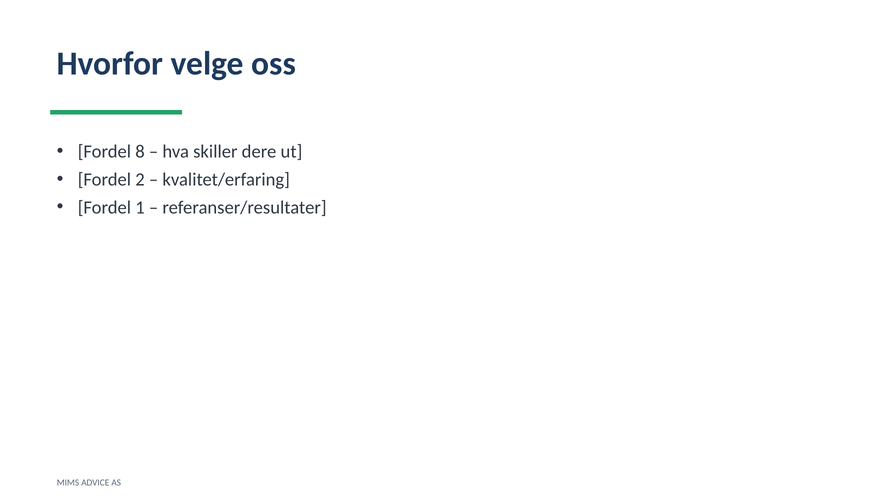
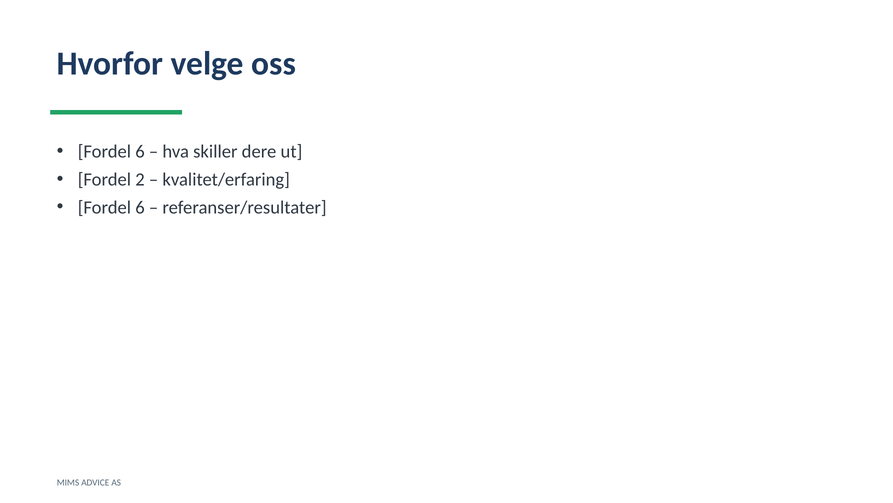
8 at (140, 151): 8 -> 6
1 at (140, 207): 1 -> 6
